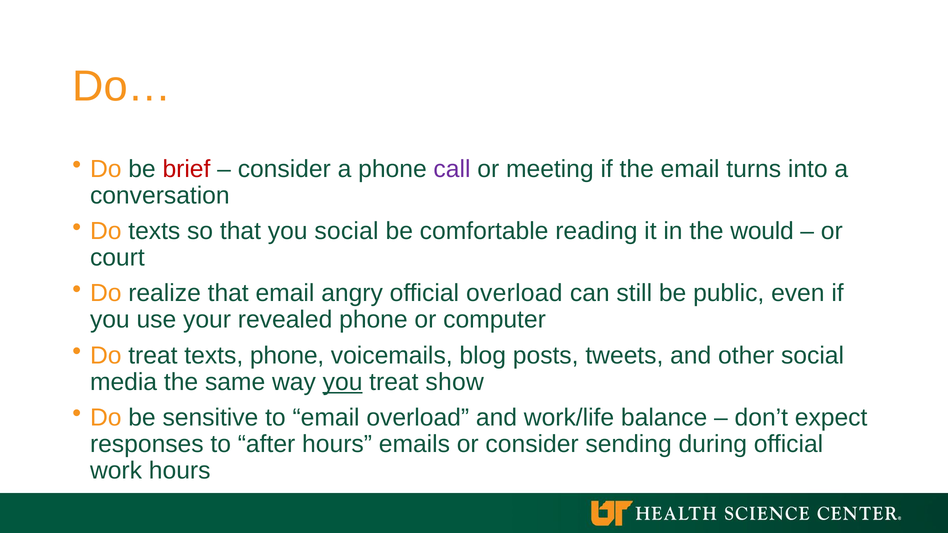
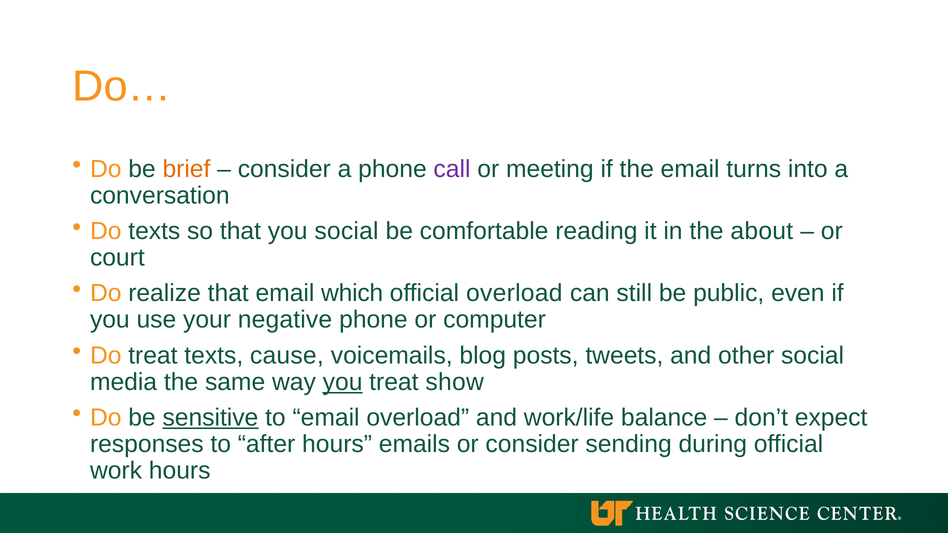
brief colour: red -> orange
would: would -> about
angry: angry -> which
revealed: revealed -> negative
texts phone: phone -> cause
sensitive underline: none -> present
